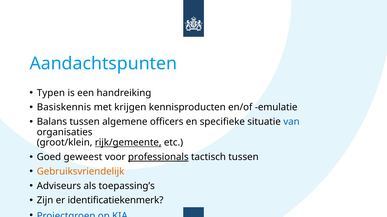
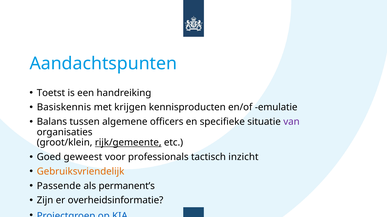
Typen: Typen -> Toetst
van colour: blue -> purple
professionals underline: present -> none
tactisch tussen: tussen -> inzicht
Adviseurs: Adviseurs -> Passende
toepassing’s: toepassing’s -> permanent’s
identificatiekenmerk: identificatiekenmerk -> overheidsinformatie
